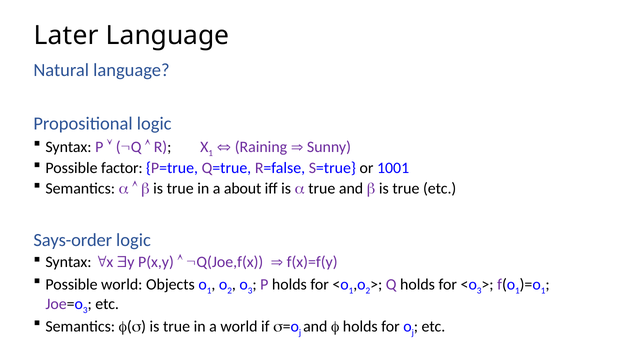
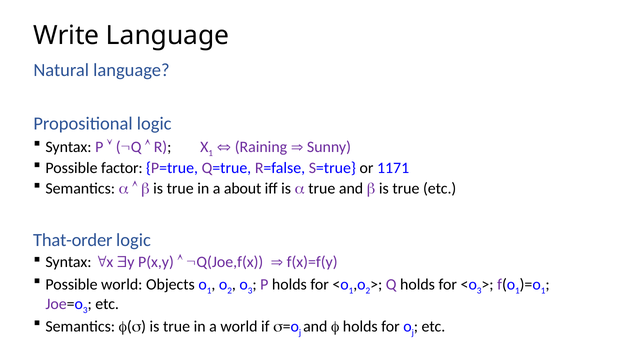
Later: Later -> Write
1001: 1001 -> 1171
Says-order: Says-order -> That-order
